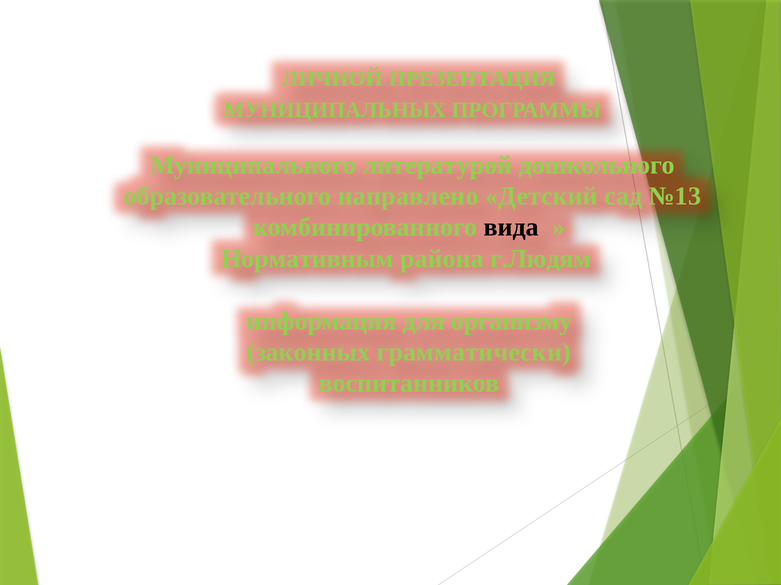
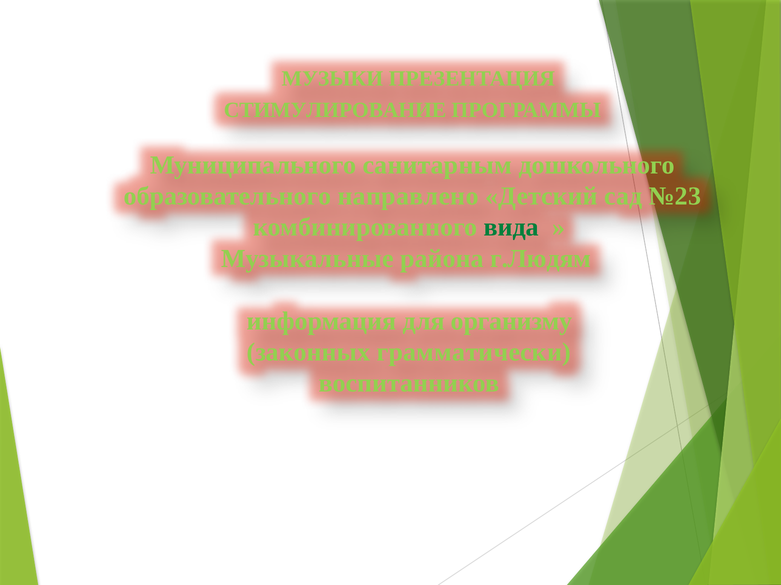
ЛИЧНОЙ: ЛИЧНОЙ -> МУЗЫКИ
МУНИЦИПАЛЬНЫХ: МУНИЦИПАЛЬНЫХ -> СТИМУЛИРОВАНИЕ
литературой: литературой -> санитарным
№13: №13 -> №23
вида colour: black -> green
Нормативным: Нормативным -> Музыкальные
